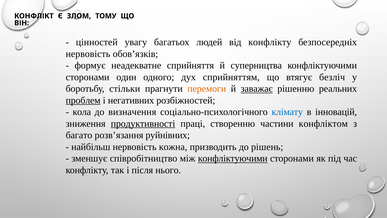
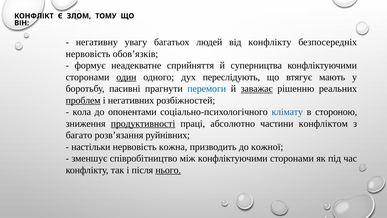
цінностей: цінностей -> негативну
один underline: none -> present
сприйняттям: сприйняттям -> переслідують
безліч: безліч -> мають
стільки: стільки -> пасивні
перемоги colour: orange -> blue
визначення: визначення -> опонентами
інновацій: інновацій -> стороною
створенню: створенню -> абсолютно
найбільш: найбільш -> настільки
рішень: рішень -> кожної
конфліктуючими at (233, 158) underline: present -> none
нього underline: none -> present
